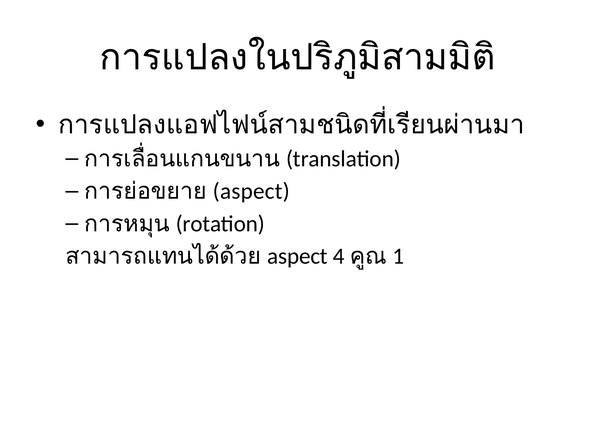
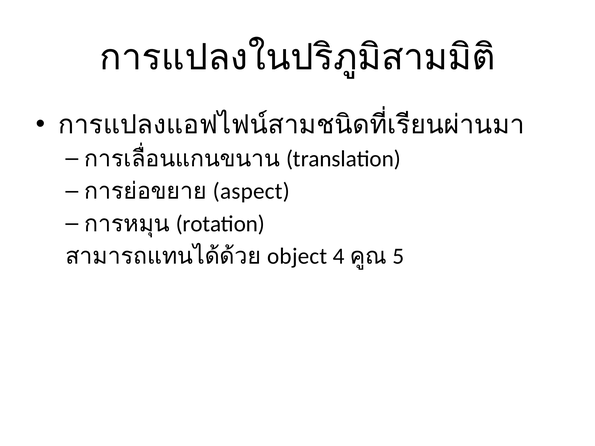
aspect at (297, 256): aspect -> object
1: 1 -> 5
